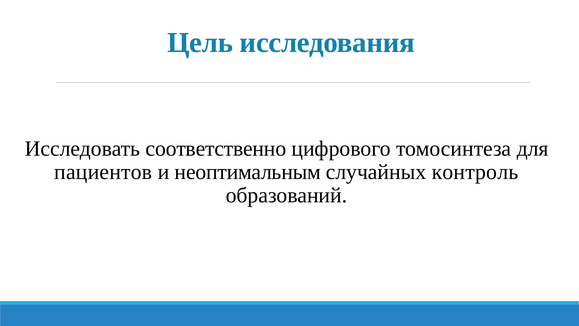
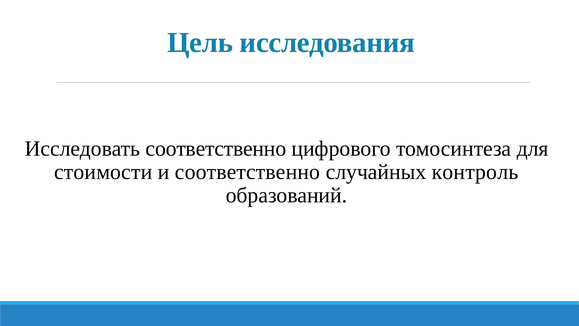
пациентов: пациентов -> стоимости
и неоптимальным: неоптимальным -> соответственно
